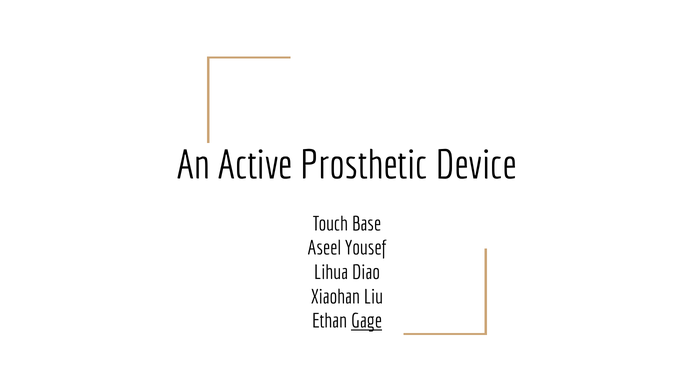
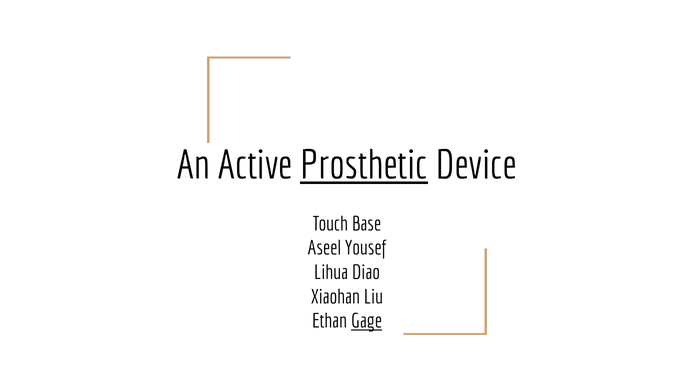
Prosthetic underline: none -> present
